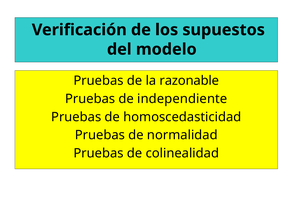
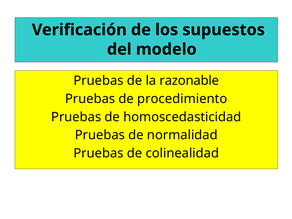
independiente: independiente -> procedimiento
